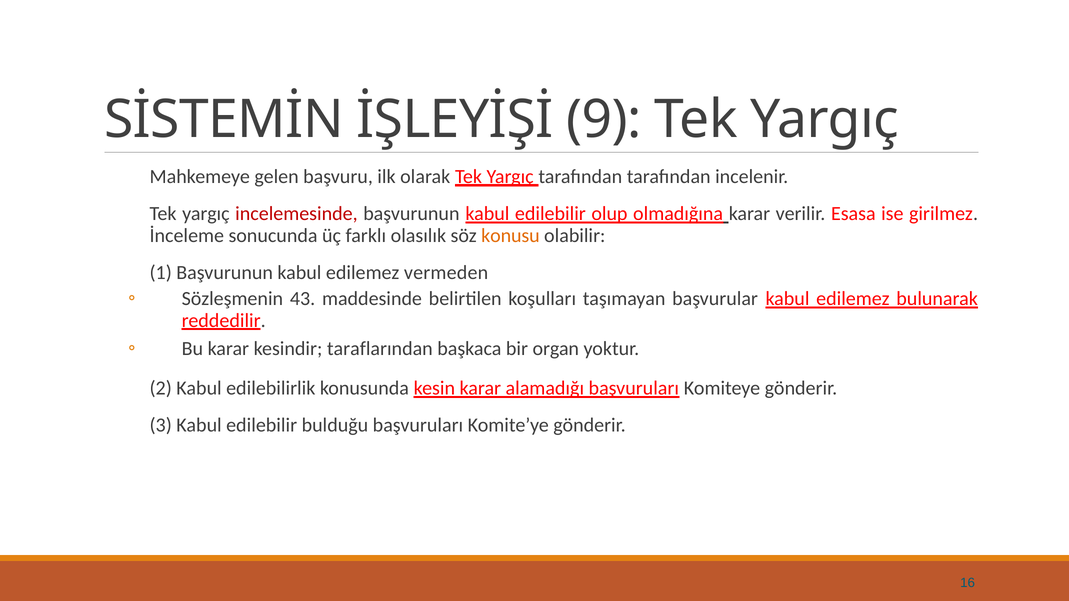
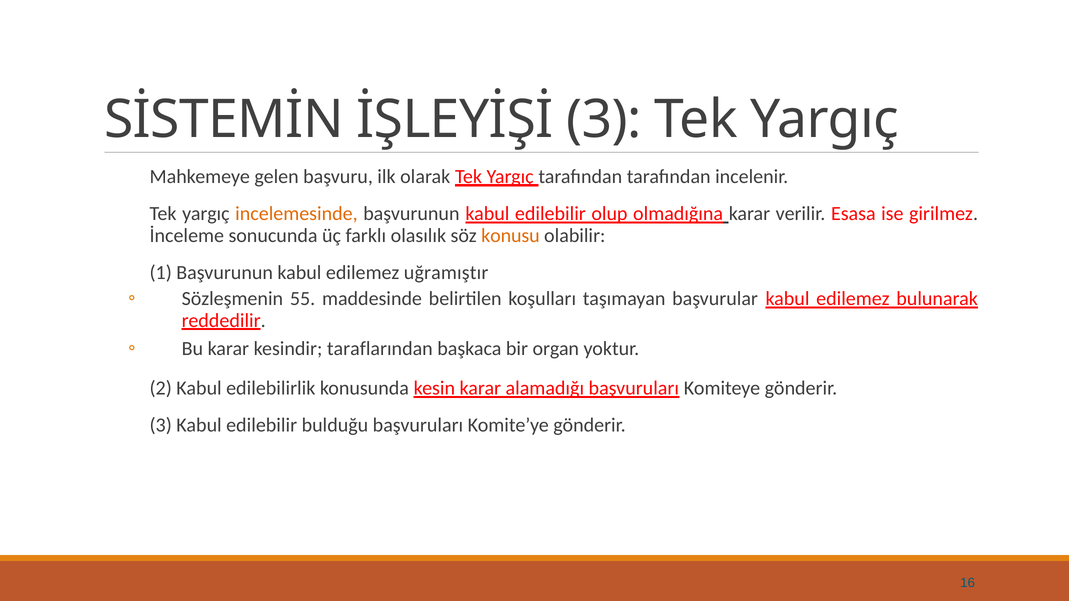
İŞLEYİŞİ 9: 9 -> 3
incelemesinde colour: red -> orange
vermeden: vermeden -> uğramıştır
43: 43 -> 55
